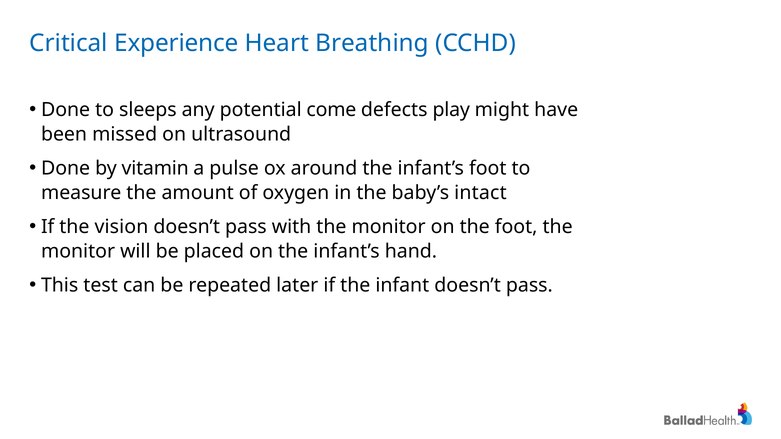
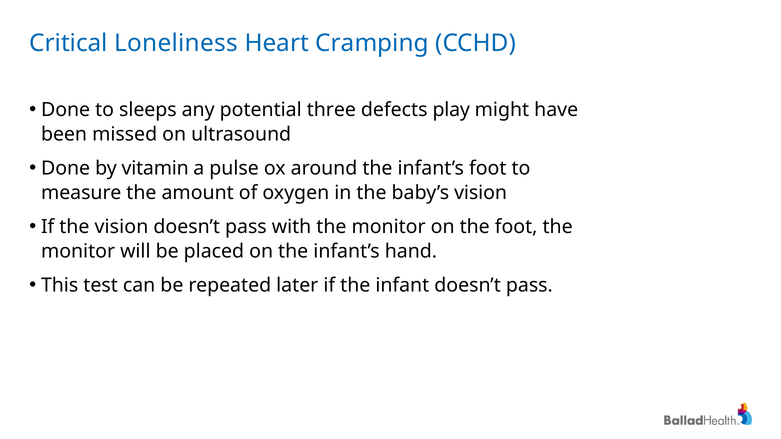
Experience: Experience -> Loneliness
Breathing: Breathing -> Cramping
come: come -> three
baby’s intact: intact -> vision
